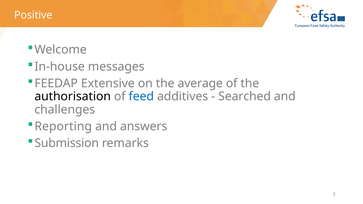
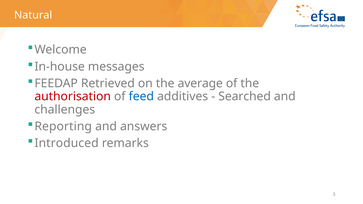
Positive: Positive -> Natural
Extensive: Extensive -> Retrieved
authorisation colour: black -> red
Submission: Submission -> Introduced
